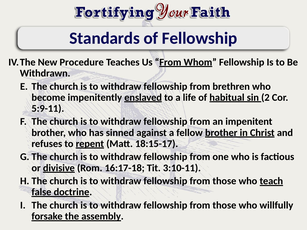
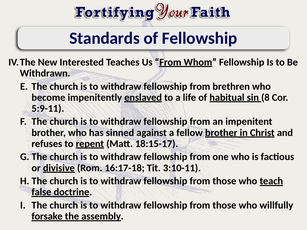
Procedure: Procedure -> Interested
2: 2 -> 8
